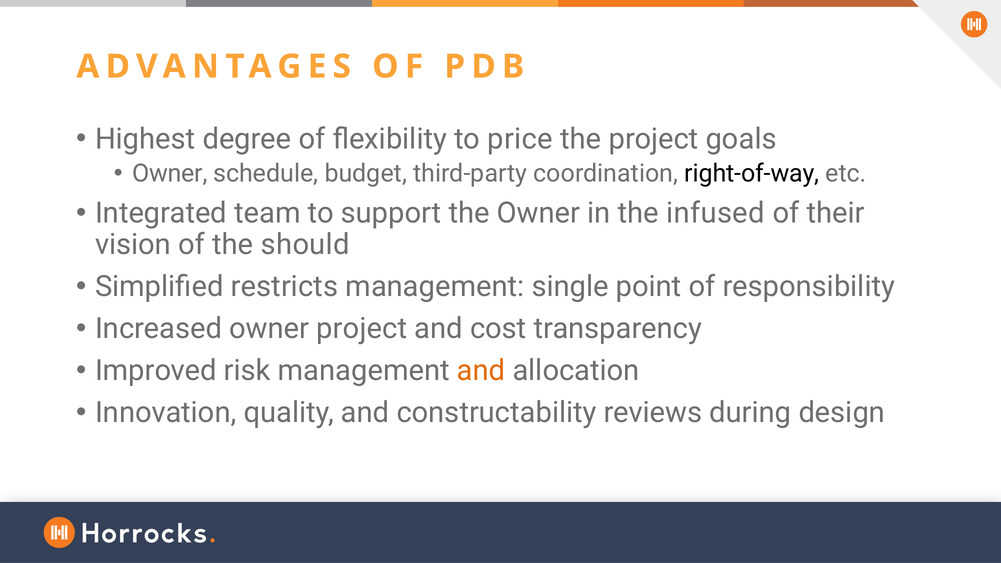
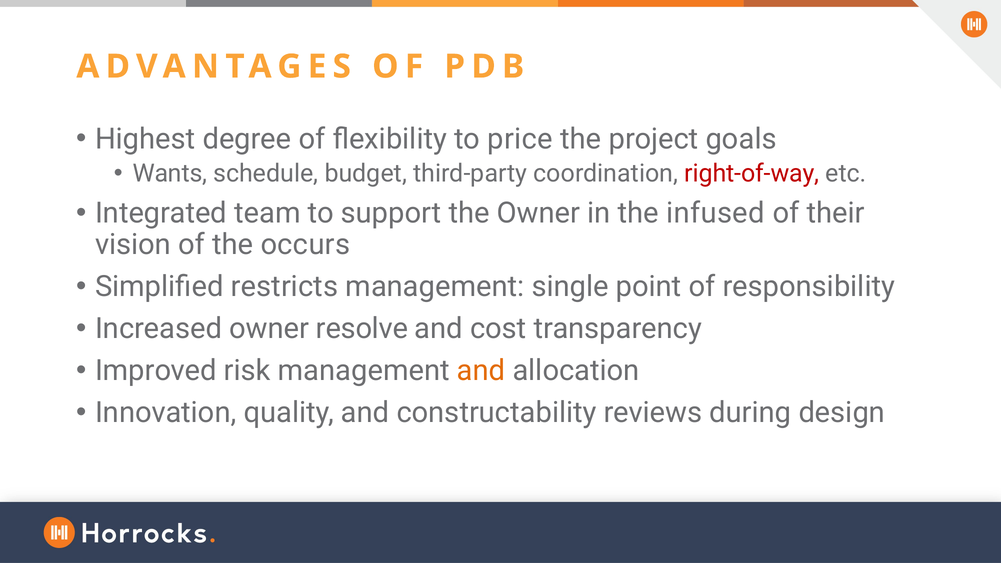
Owner at (170, 174): Owner -> Wants
right-of-way colour: black -> red
should: should -> occurs
owner project: project -> resolve
